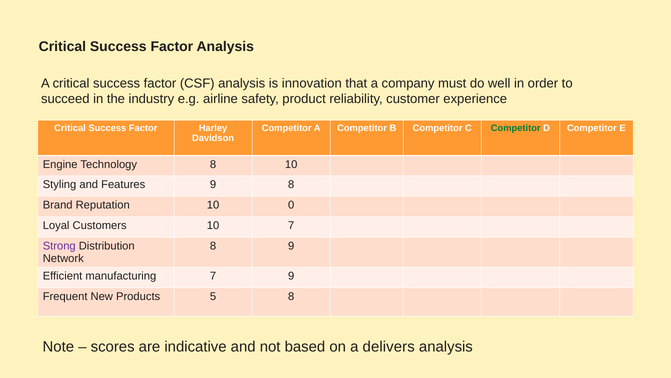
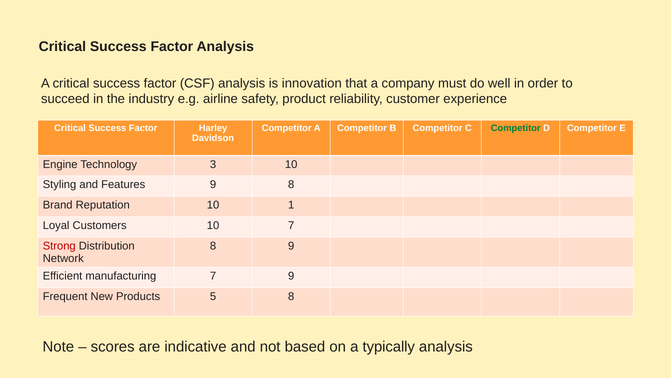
Technology 8: 8 -> 3
0: 0 -> 1
Strong colour: purple -> red
delivers: delivers -> typically
